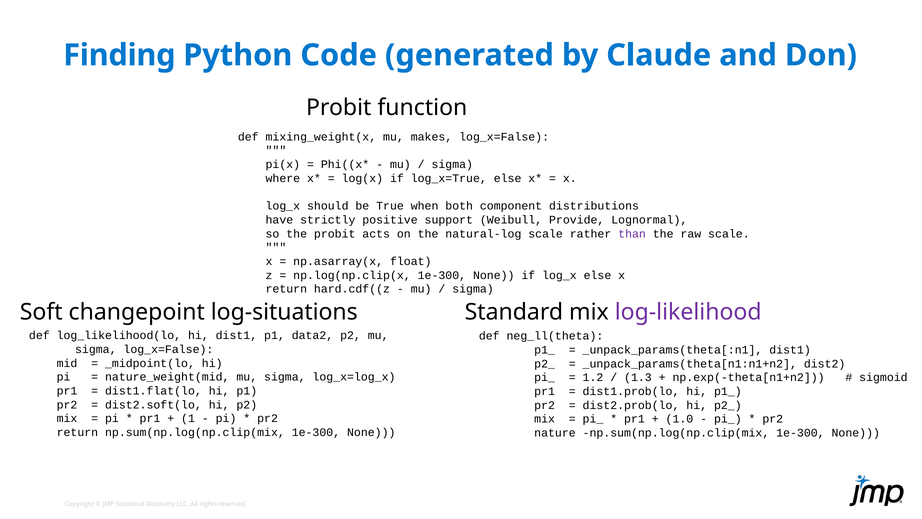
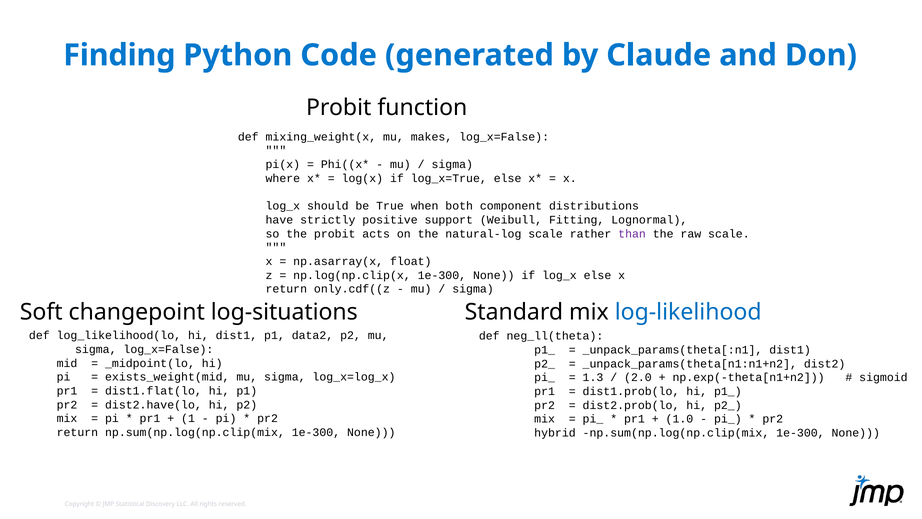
Provide: Provide -> Fitting
hard.cdf((z: hard.cdf((z -> only.cdf((z
log-likelihood colour: purple -> blue
nature_weight(mid: nature_weight(mid -> exists_weight(mid
1.2: 1.2 -> 1.3
1.3: 1.3 -> 2.0
dist2.soft(lo: dist2.soft(lo -> dist2.have(lo
nature: nature -> hybrid
